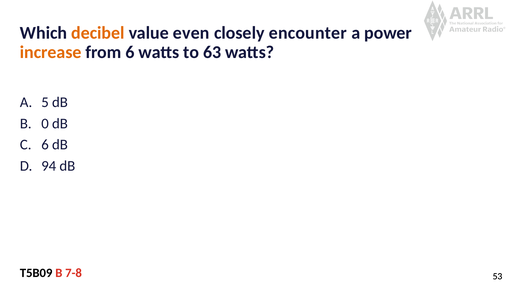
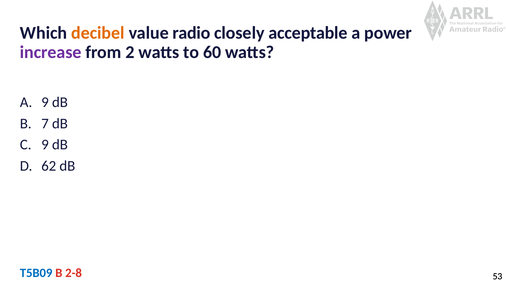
even: even -> radio
encounter: encounter -> acceptable
increase colour: orange -> purple
from 6: 6 -> 2
63: 63 -> 60
A 5: 5 -> 9
0: 0 -> 7
6 at (45, 145): 6 -> 9
94: 94 -> 62
T5B09 colour: black -> blue
7-8: 7-8 -> 2-8
